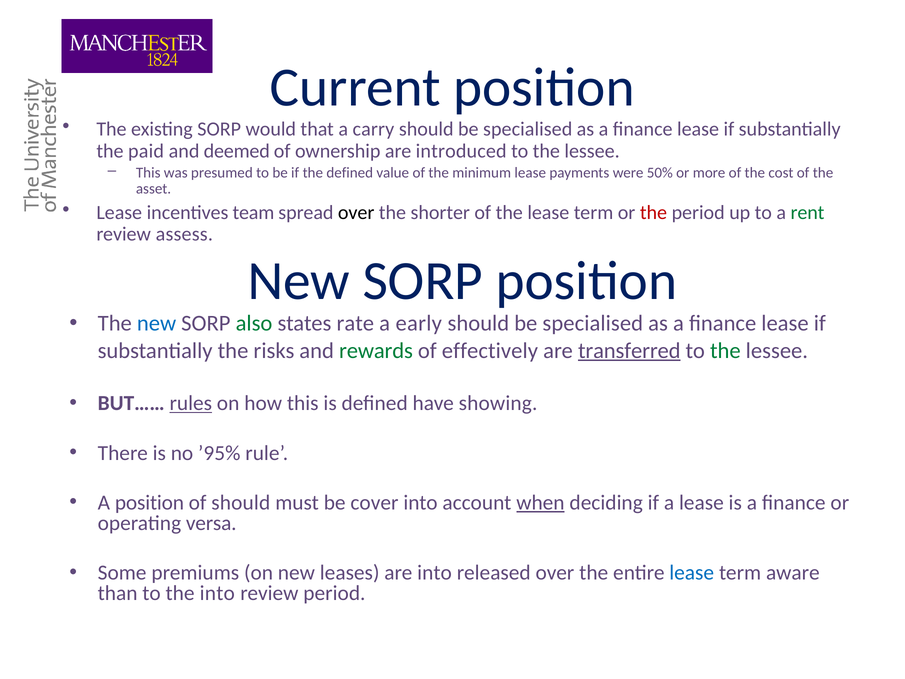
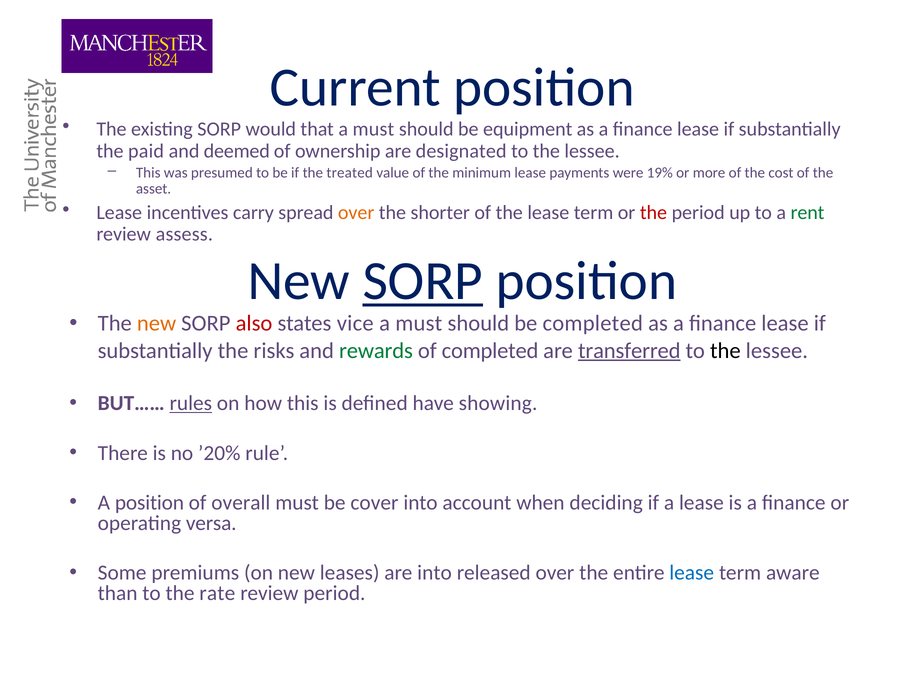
that a carry: carry -> must
specialised at (528, 129): specialised -> equipment
introduced: introduced -> designated
the defined: defined -> treated
50%: 50% -> 19%
team: team -> carry
over at (356, 212) colour: black -> orange
SORP at (423, 281) underline: none -> present
new at (157, 323) colour: blue -> orange
also colour: green -> red
rate: rate -> vice
early at (419, 323): early -> must
specialised at (593, 323): specialised -> completed
of effectively: effectively -> completed
the at (725, 350) colour: green -> black
’95%: ’95% -> ’20%
of should: should -> overall
when underline: present -> none
the into: into -> rate
